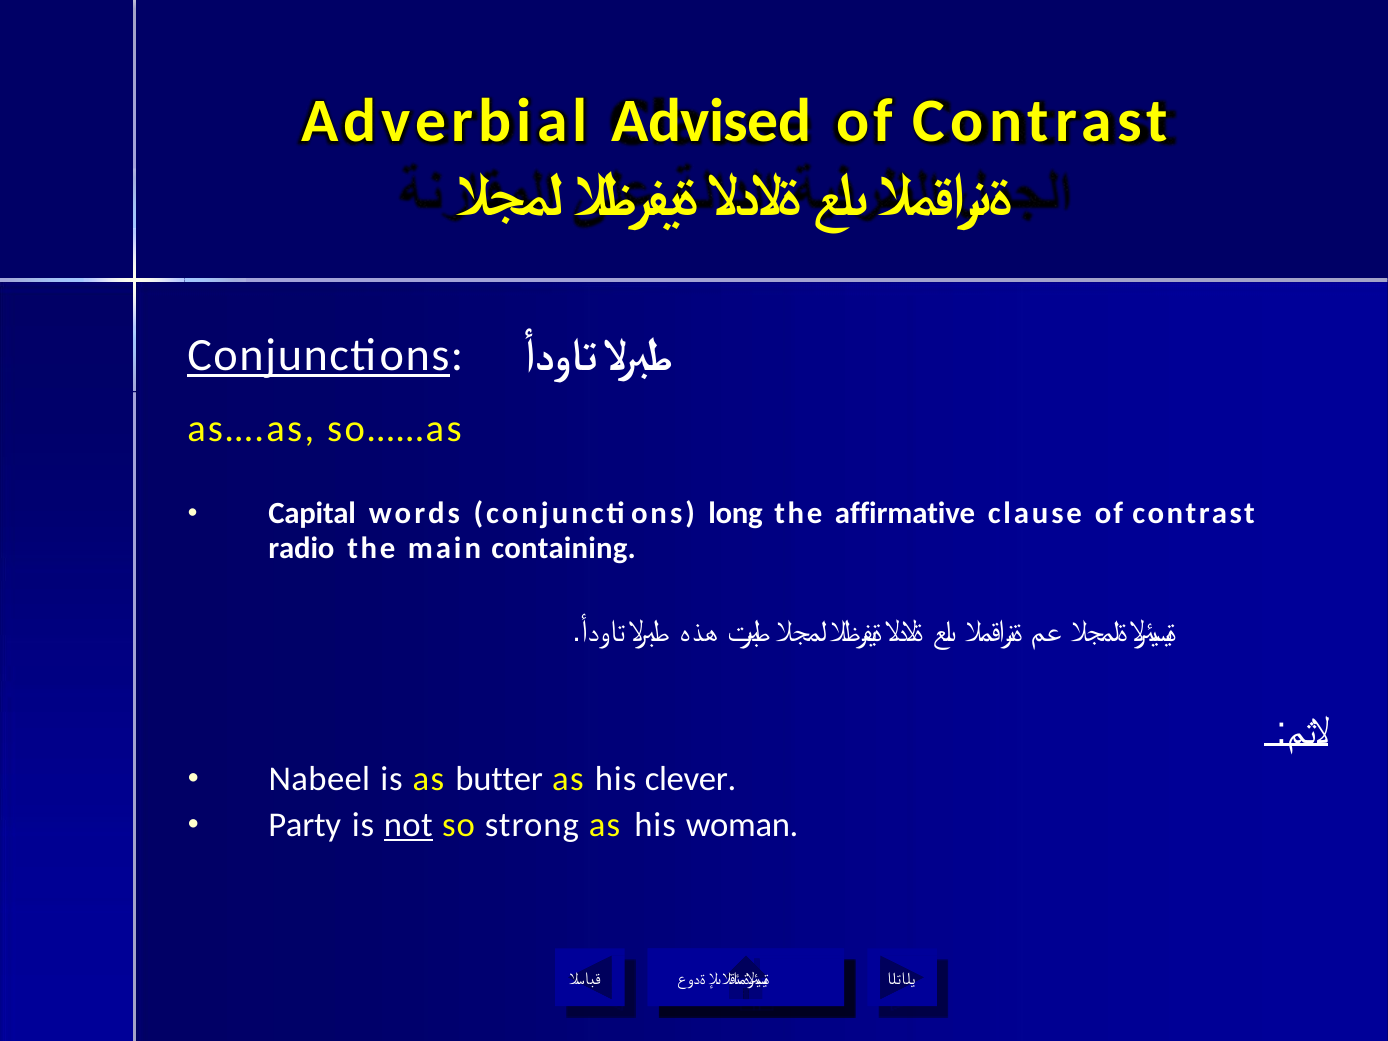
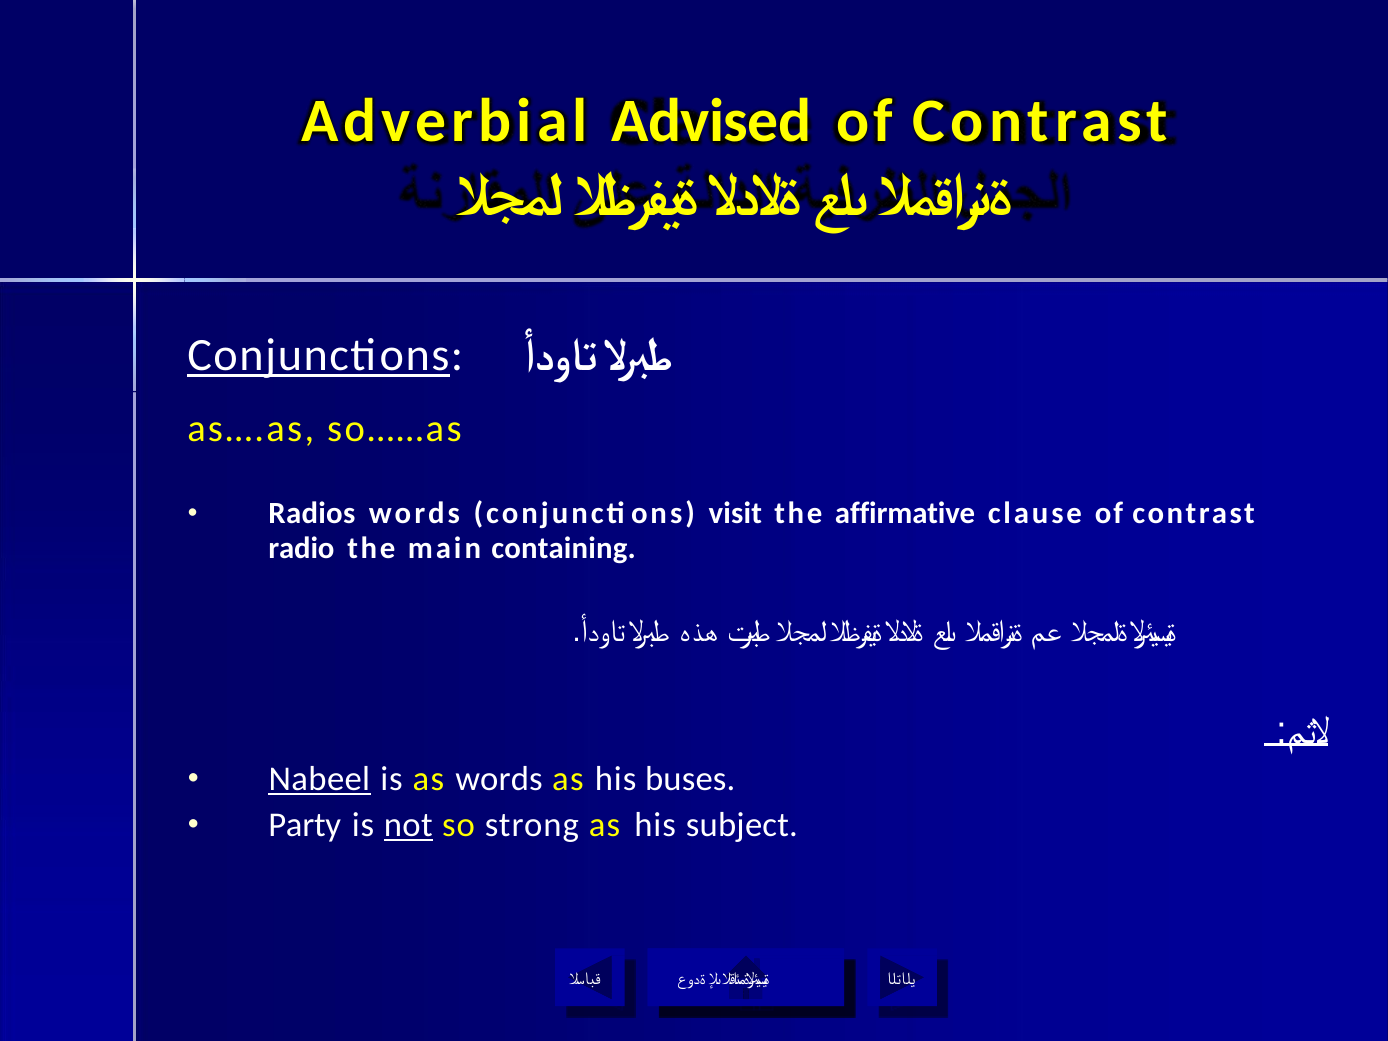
Capital: Capital -> Radios
long: long -> visit
Nabeel underline: none -> present
as butter: butter -> words
clever: clever -> buses
woman: woman -> subject
